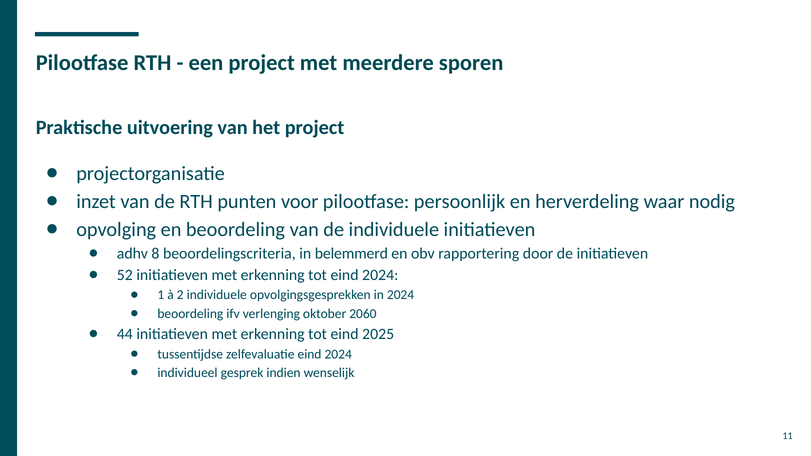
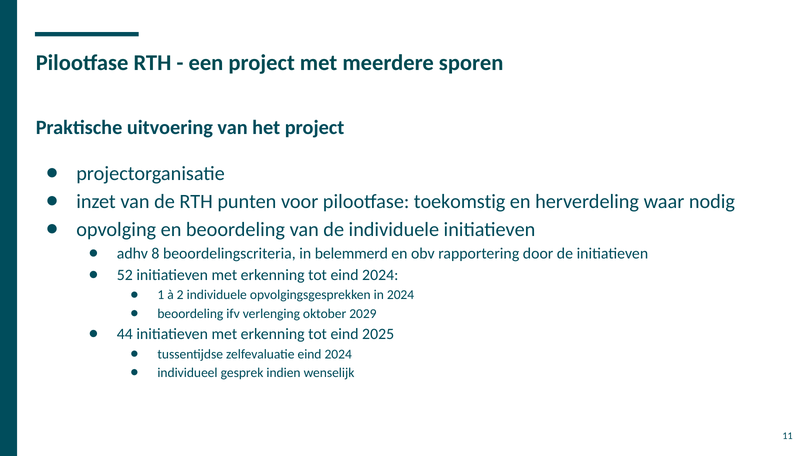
persoonlijk: persoonlijk -> toekomstig
2060: 2060 -> 2029
